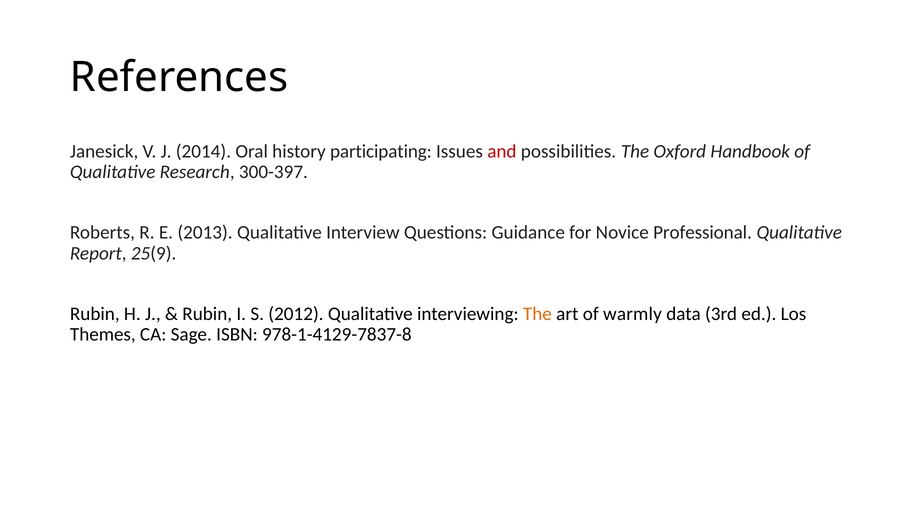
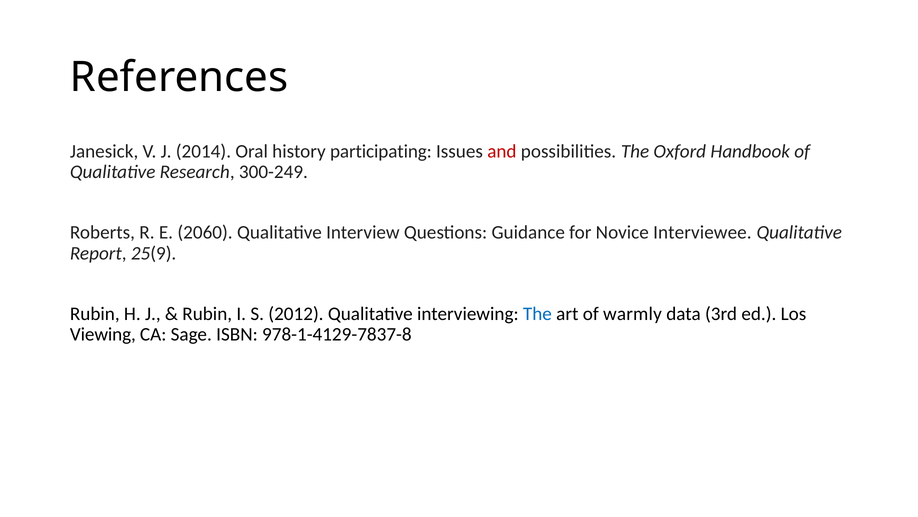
300-397: 300-397 -> 300-249
2013: 2013 -> 2060
Professional: Professional -> Interviewee
The at (537, 314) colour: orange -> blue
Themes: Themes -> Viewing
